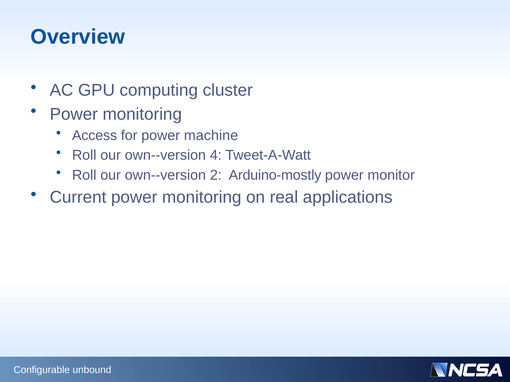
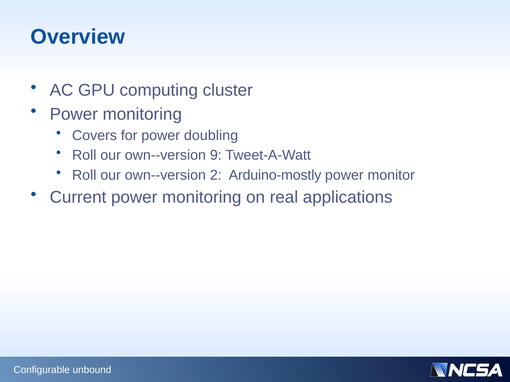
Access: Access -> Covers
machine: machine -> doubling
4: 4 -> 9
